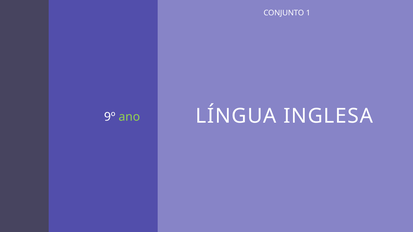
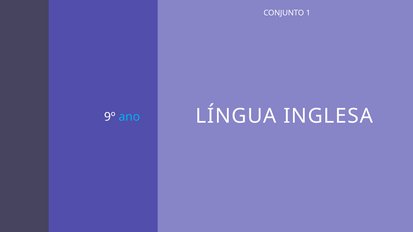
ano colour: light green -> light blue
